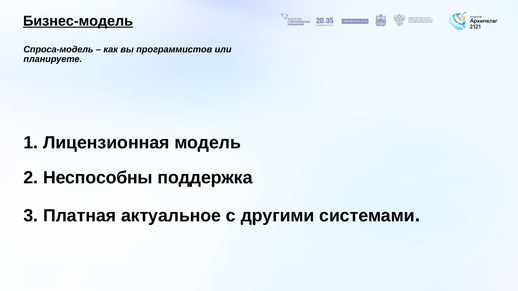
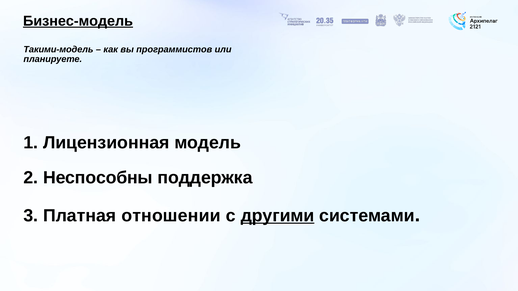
Спроса-модель: Спроса-модель -> Такими-модель
актуальное: актуальное -> отношении
другими underline: none -> present
